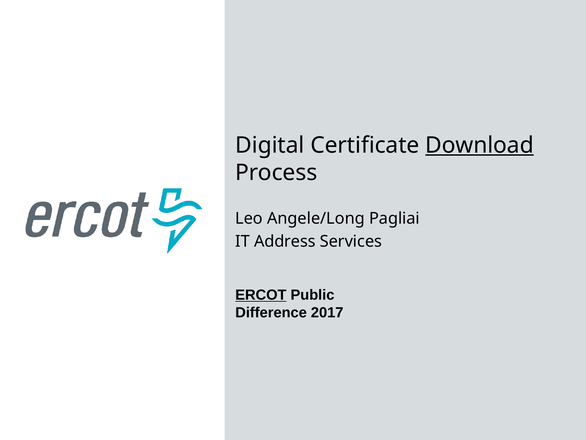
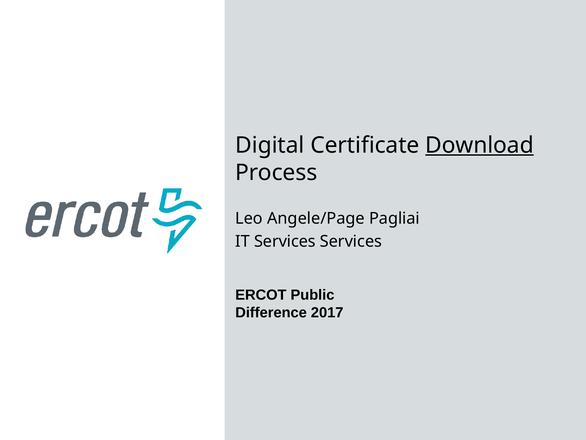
Angele/Long: Angele/Long -> Angele/Page
IT Address: Address -> Services
ERCOT underline: present -> none
